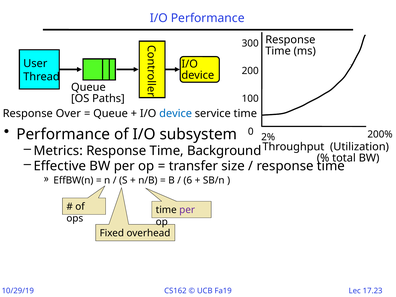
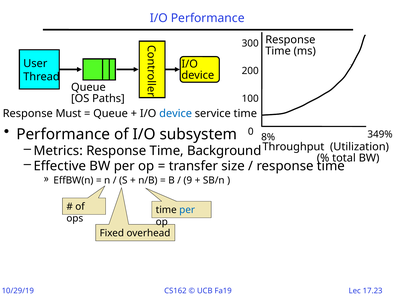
Over: Over -> Must
200%: 200% -> 349%
2%: 2% -> 8%
6: 6 -> 9
per at (187, 210) colour: purple -> blue
